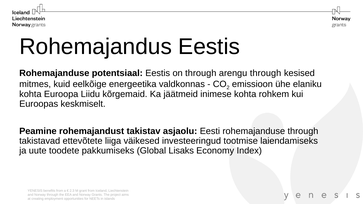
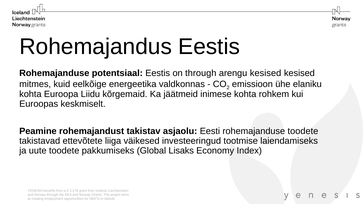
arengu through: through -> kesised
rohemajanduse through: through -> toodete
